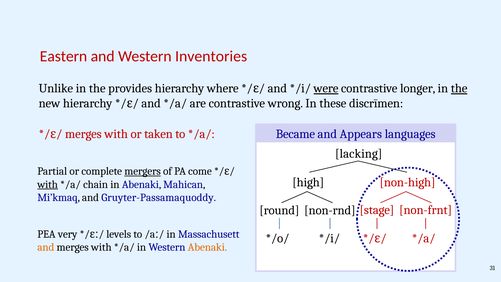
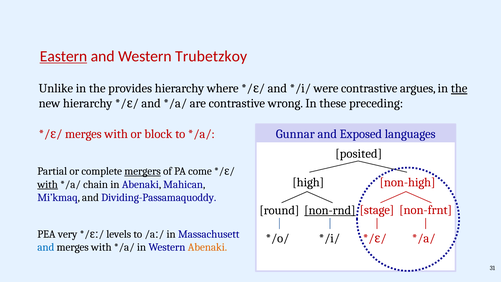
Eastern underline: none -> present
Inventories: Inventories -> Trubetzkoy
were underline: present -> none
longer: longer -> argues
discrīmen: discrīmen -> preceding
taken: taken -> block
Became: Became -> Gunnar
Appears: Appears -> Exposed
lacking: lacking -> posited
Gruyter-Passamaquoddy: Gruyter-Passamaquoddy -> Dividing-Passamaquoddy
non-rnd underline: none -> present
and at (46, 247) colour: orange -> blue
